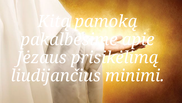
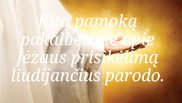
minimi: minimi -> parodo
